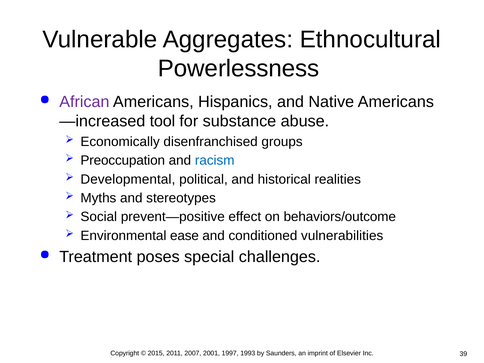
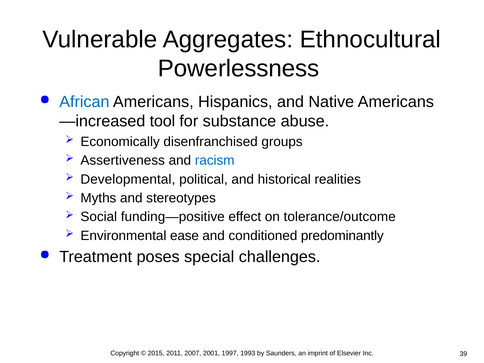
African colour: purple -> blue
Preoccupation: Preoccupation -> Assertiveness
prevent—positive: prevent—positive -> funding—positive
behaviors/outcome: behaviors/outcome -> tolerance/outcome
vulnerabilities: vulnerabilities -> predominantly
